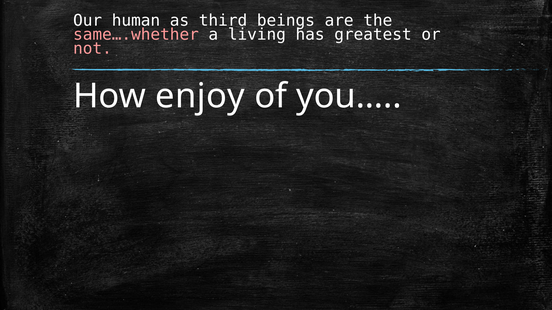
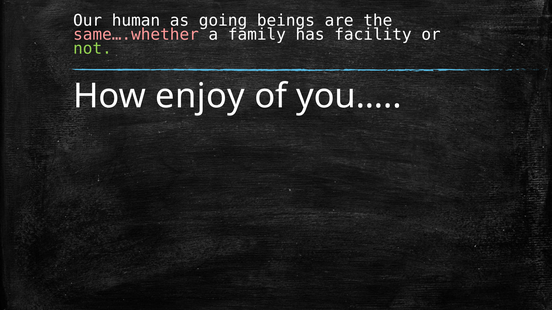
third: third -> going
living: living -> family
greatest: greatest -> facility
not colour: pink -> light green
